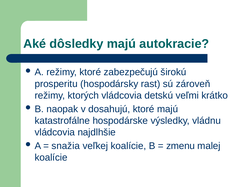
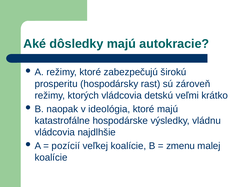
dosahujú: dosahujú -> ideológia
snažia: snažia -> pozícií
